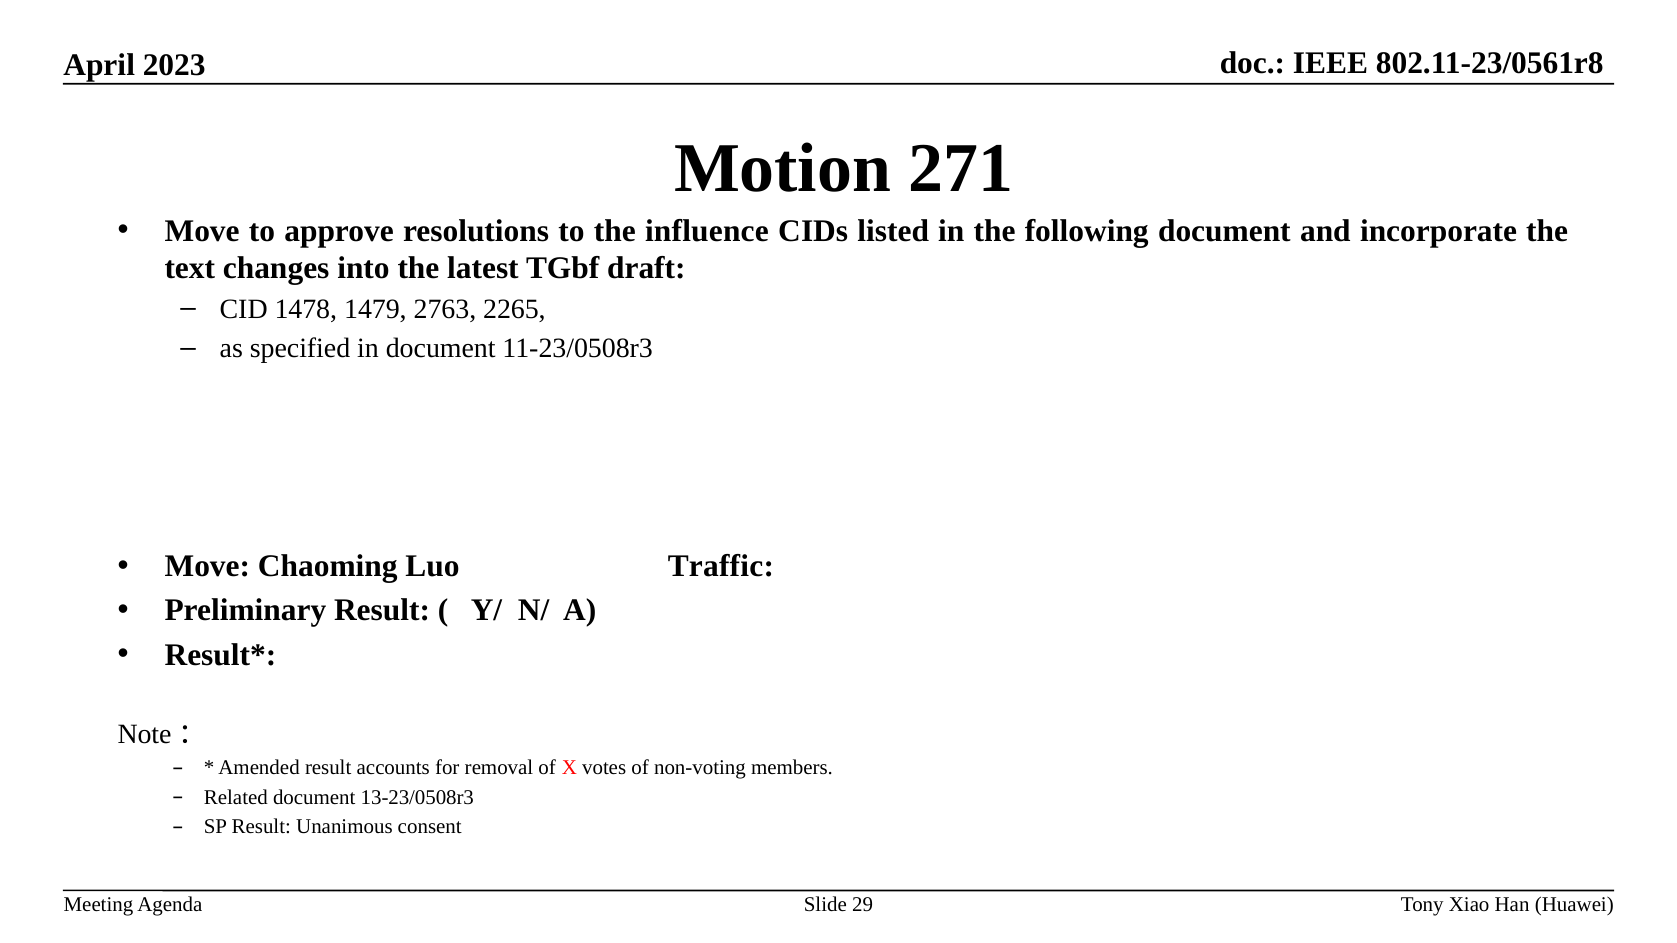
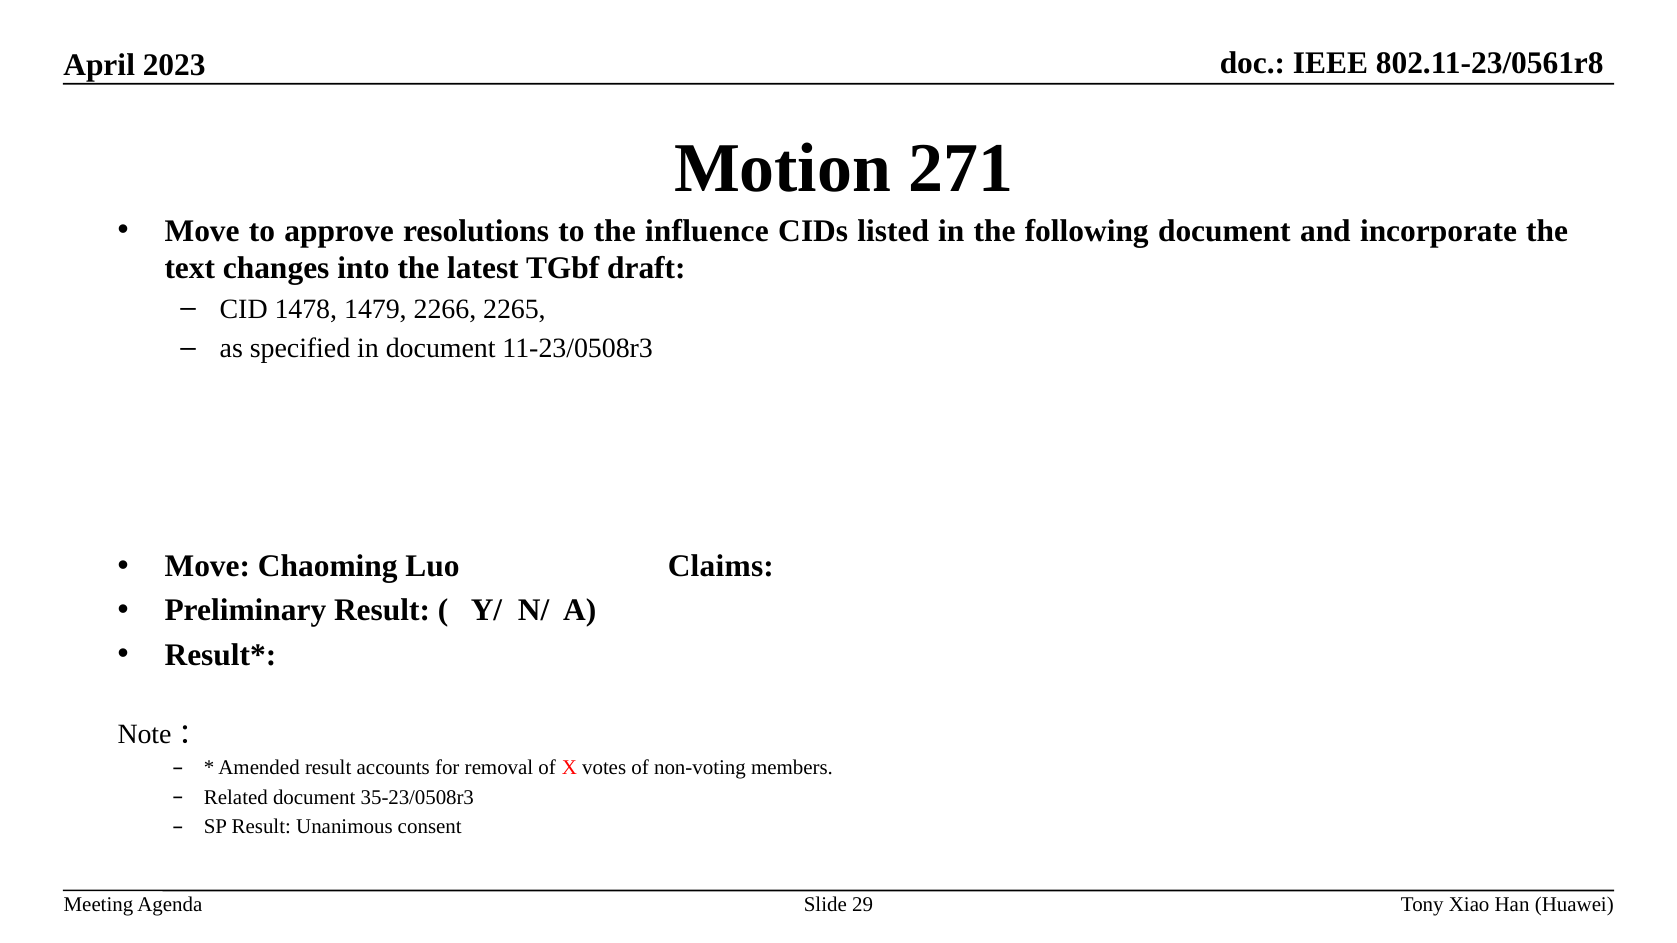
2763: 2763 -> 2266
Traffic: Traffic -> Claims
13-23/0508r3: 13-23/0508r3 -> 35-23/0508r3
